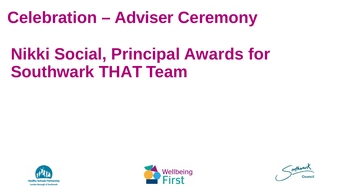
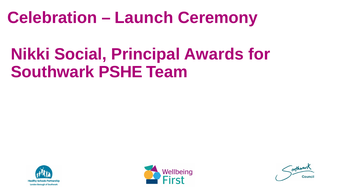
Adviser: Adviser -> Launch
THAT: THAT -> PSHE
